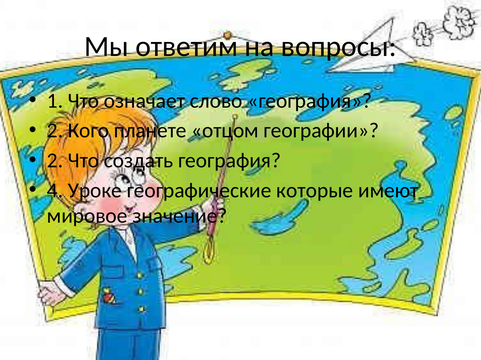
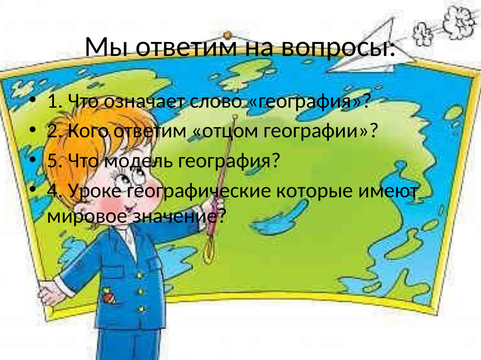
Кого планете: планете -> ответим
2 at (55, 161): 2 -> 5
создать: создать -> модель
